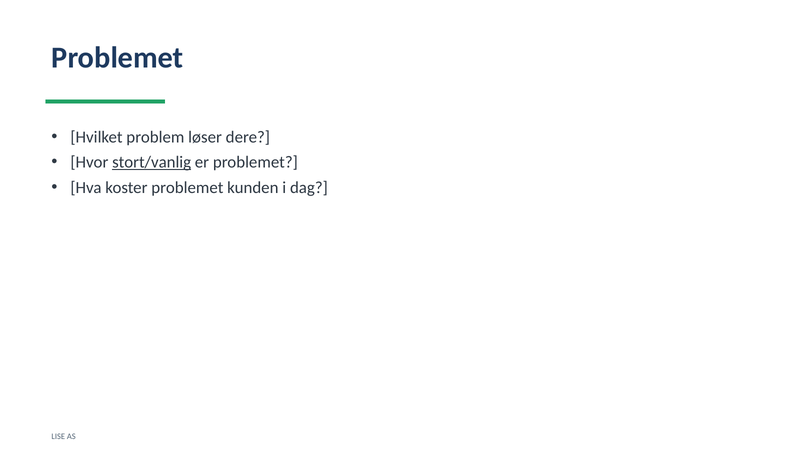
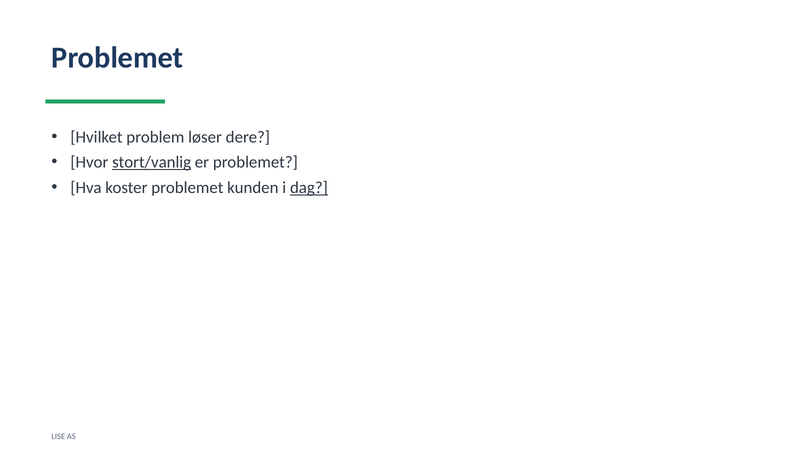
dag underline: none -> present
